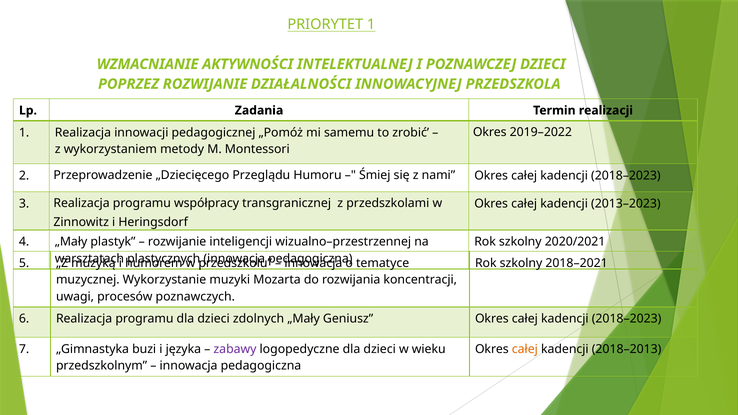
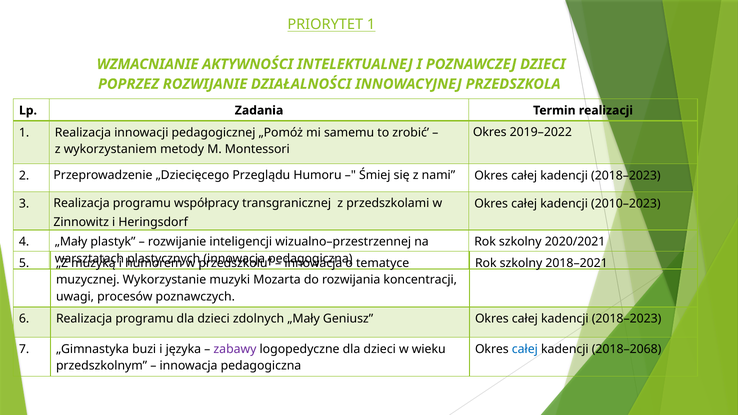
2013–2023: 2013–2023 -> 2010–2023
całej at (525, 349) colour: orange -> blue
2018–2013: 2018–2013 -> 2018–2068
